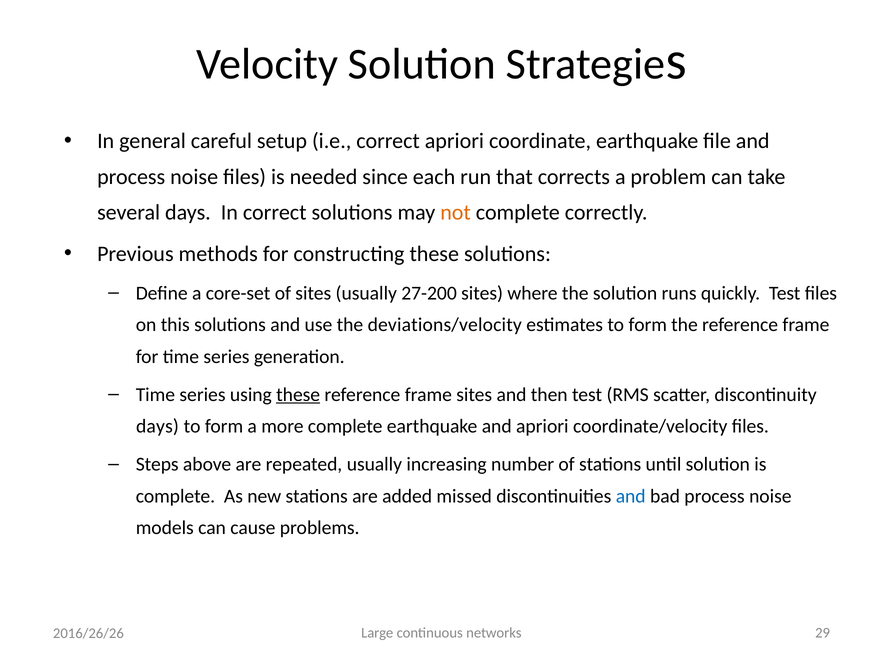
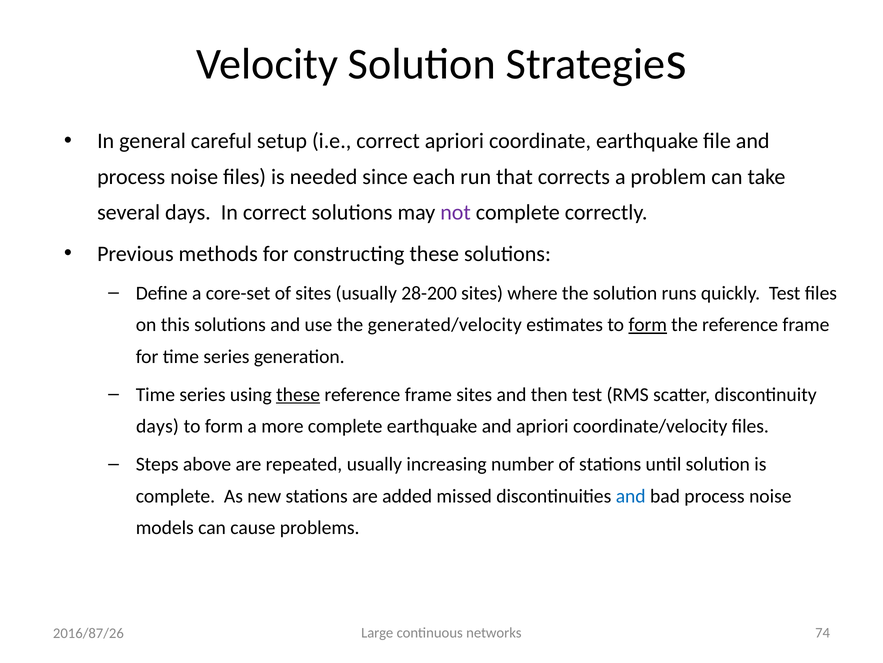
not colour: orange -> purple
27-200: 27-200 -> 28-200
deviations/velocity: deviations/velocity -> generated/velocity
form at (648, 324) underline: none -> present
29: 29 -> 74
2016/26/26: 2016/26/26 -> 2016/87/26
